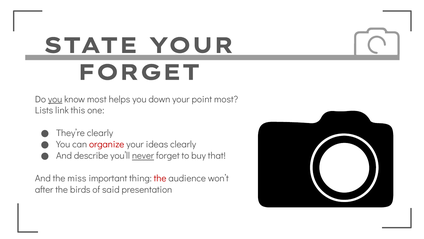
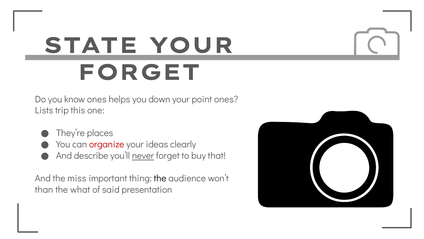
you at (55, 99) underline: present -> none
know most: most -> ones
point most: most -> ones
link: link -> trip
They’re clearly: clearly -> places
the at (160, 178) colour: red -> black
after: after -> than
birds: birds -> what
